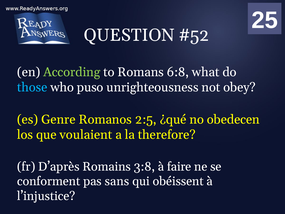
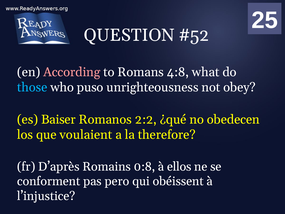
According colour: light green -> pink
6:8: 6:8 -> 4:8
Genre: Genre -> Baiser
2:5: 2:5 -> 2:2
3:8: 3:8 -> 0:8
faire: faire -> ellos
sans: sans -> pero
